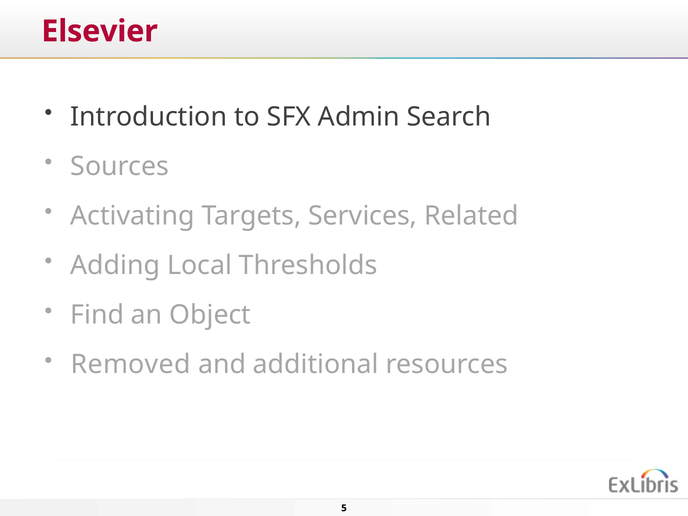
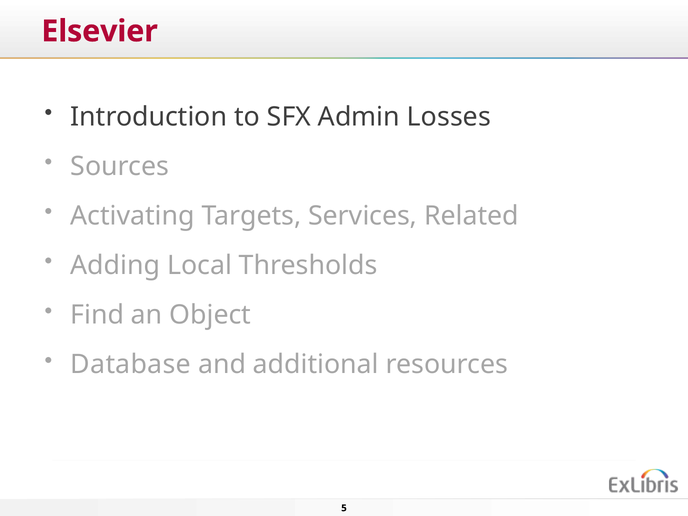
Search: Search -> Losses
Removed: Removed -> Database
